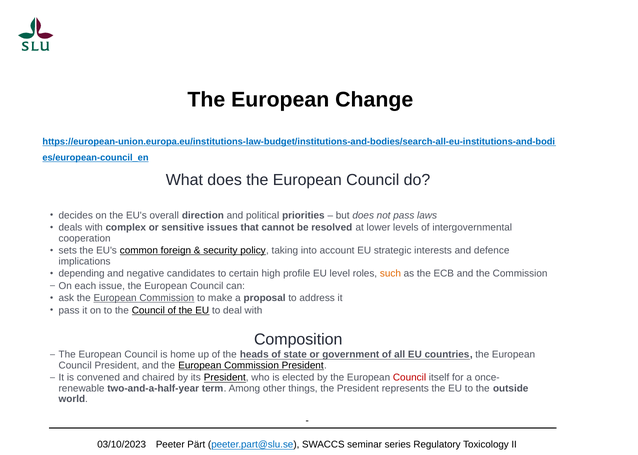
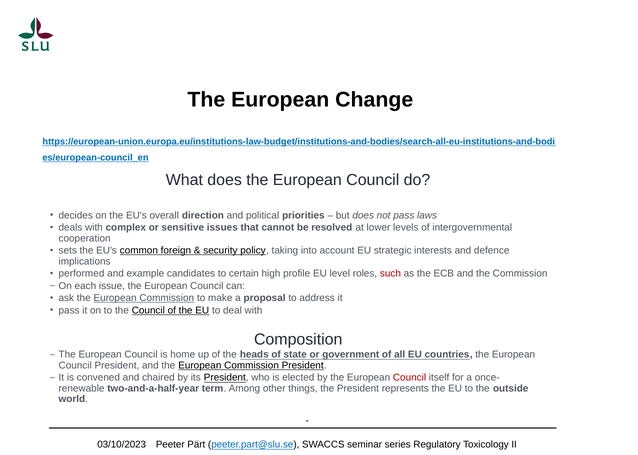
depending: depending -> performed
negative: negative -> example
such colour: orange -> red
